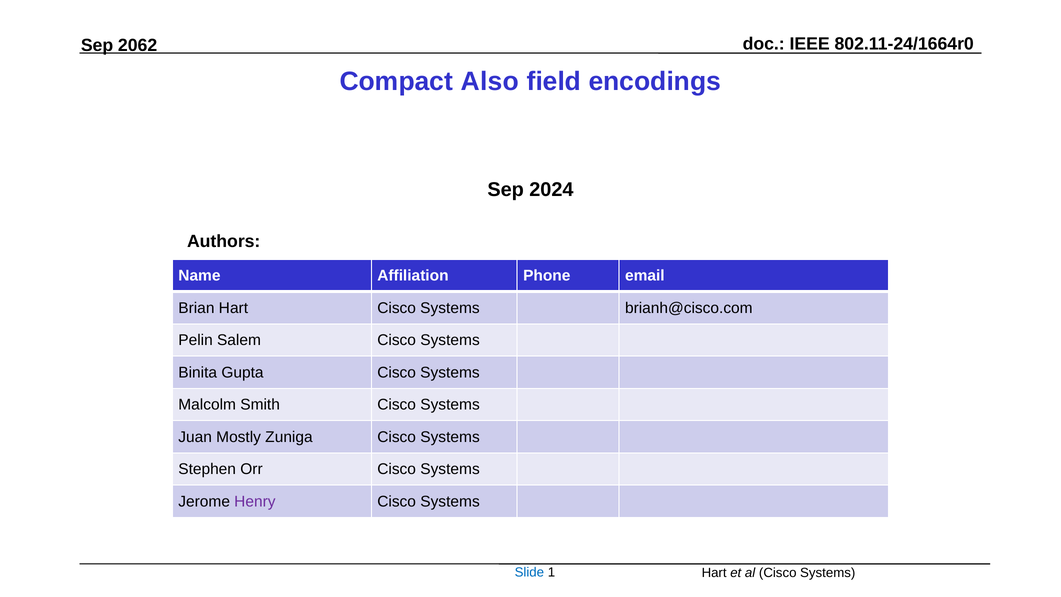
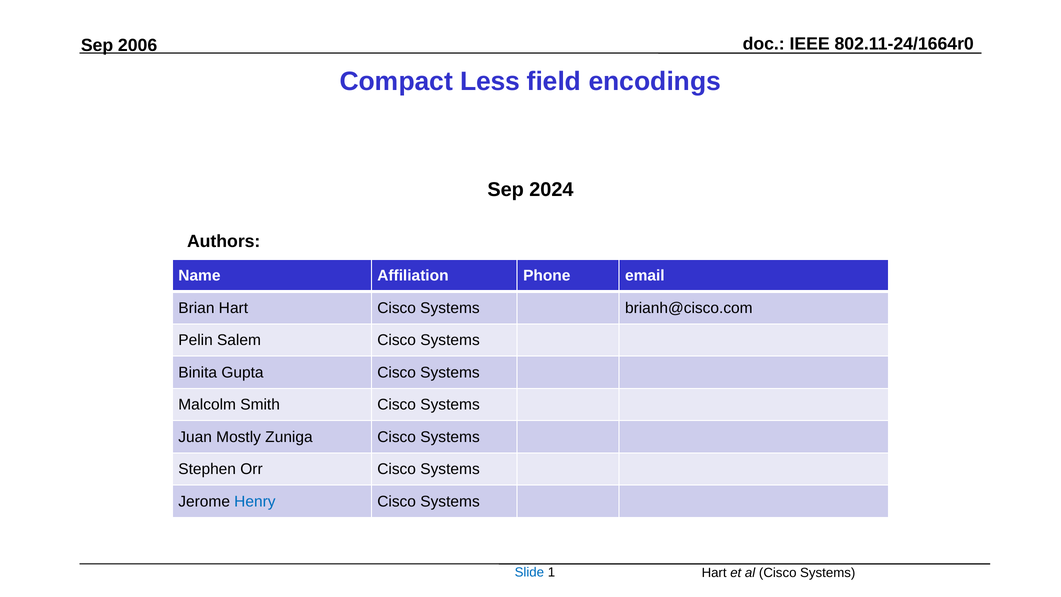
2062: 2062 -> 2006
Also: Also -> Less
Henry colour: purple -> blue
